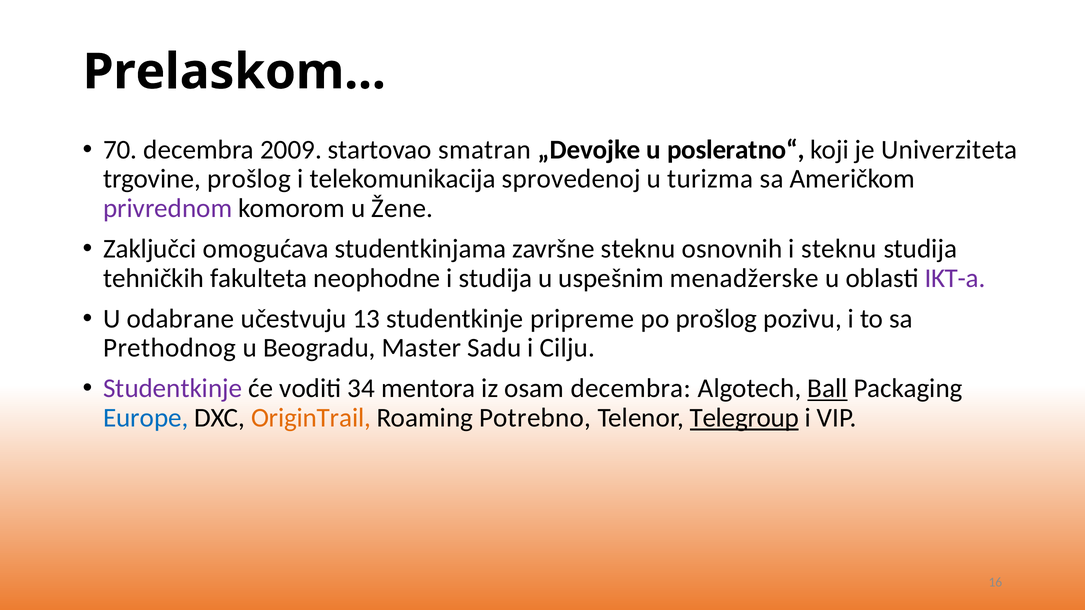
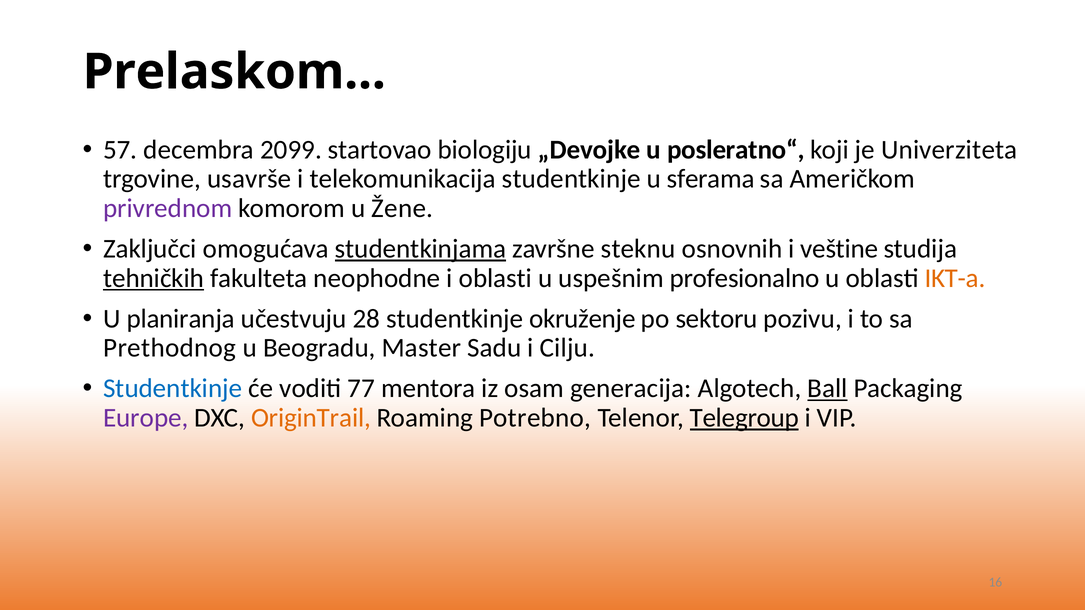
70: 70 -> 57
2009: 2009 -> 2099
smatran: smatran -> biologiju
trgovine prošlog: prošlog -> usavrše
telekomunikacija sprovedenoj: sprovedenoj -> studentkinje
turizma: turizma -> sferama
studentkinjama underline: none -> present
i steknu: steknu -> veštine
tehničkih underline: none -> present
i studija: studija -> oblasti
menadžerske: menadžerske -> profesionalno
IKT-a colour: purple -> orange
odabrane: odabrane -> planiranja
13: 13 -> 28
pripreme: pripreme -> okruženje
po prošlog: prošlog -> sektoru
Studentkinje at (173, 389) colour: purple -> blue
34: 34 -> 77
osam decembra: decembra -> generacija
Europe colour: blue -> purple
